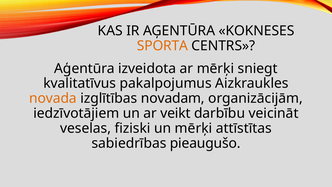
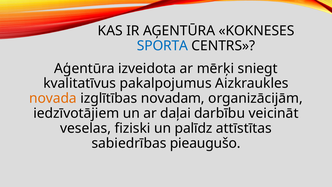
SPORTA colour: orange -> blue
veikt: veikt -> daļai
un mērķi: mērķi -> palīdz
